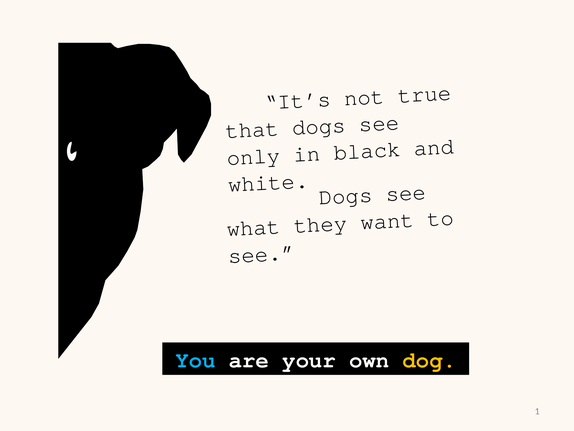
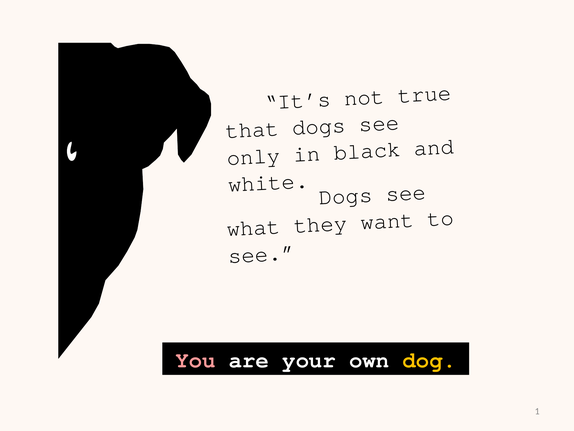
You colour: light blue -> pink
